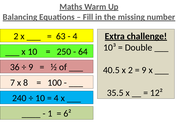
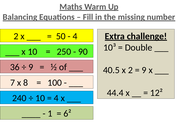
63: 63 -> 50
64: 64 -> 90
35.5: 35.5 -> 44.4
